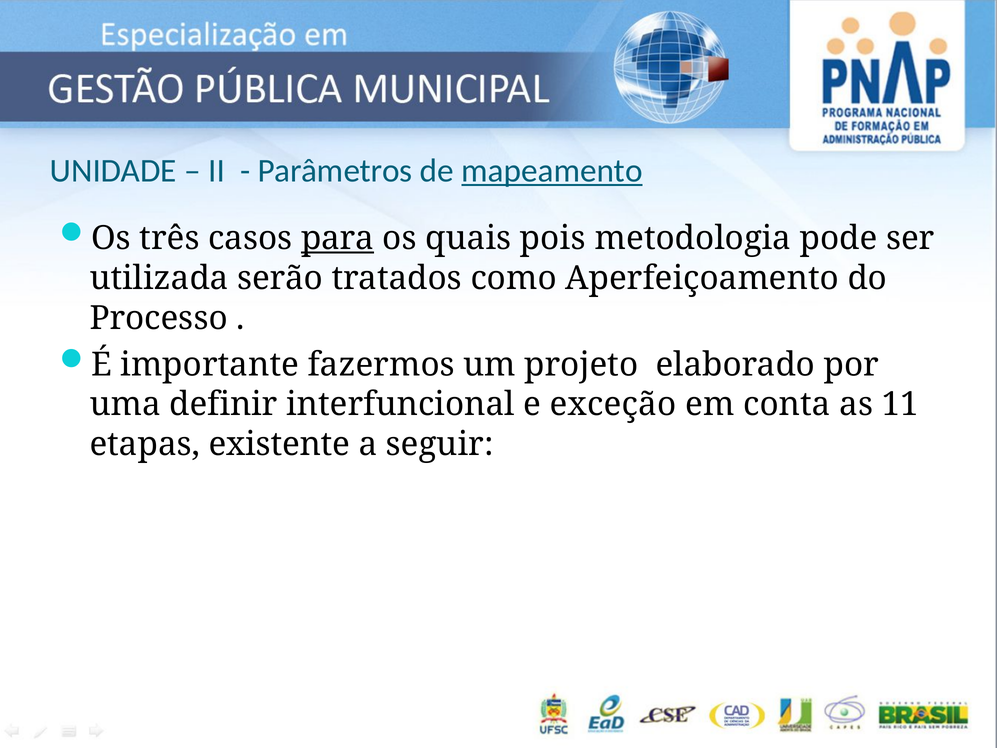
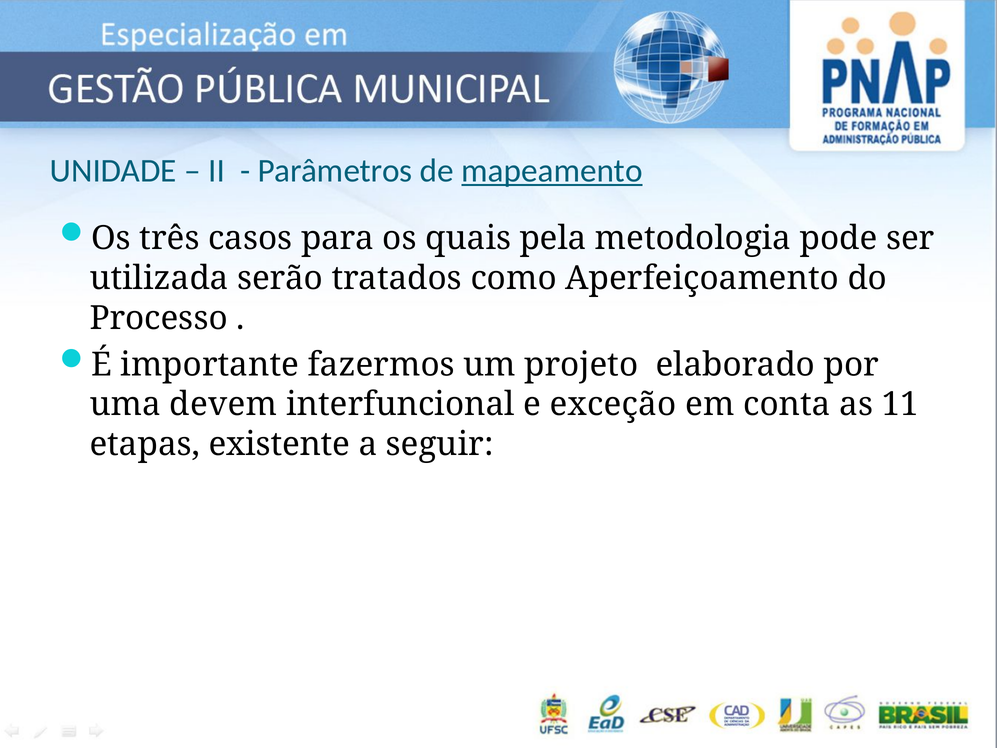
para underline: present -> none
pois: pois -> pela
definir: definir -> devem
